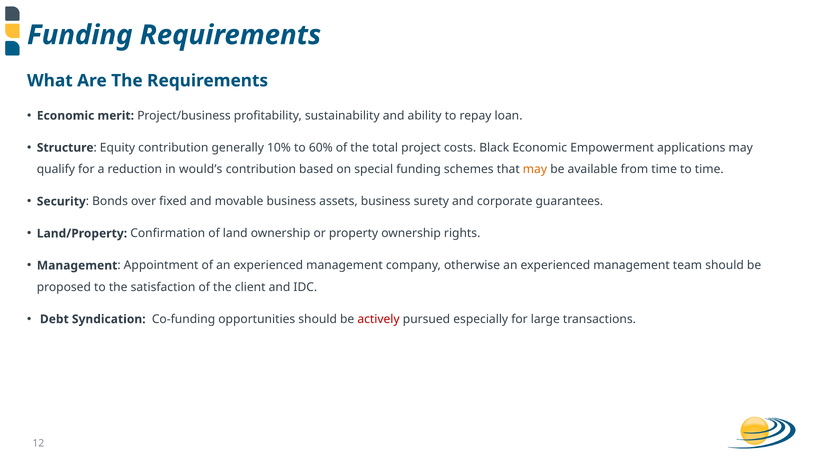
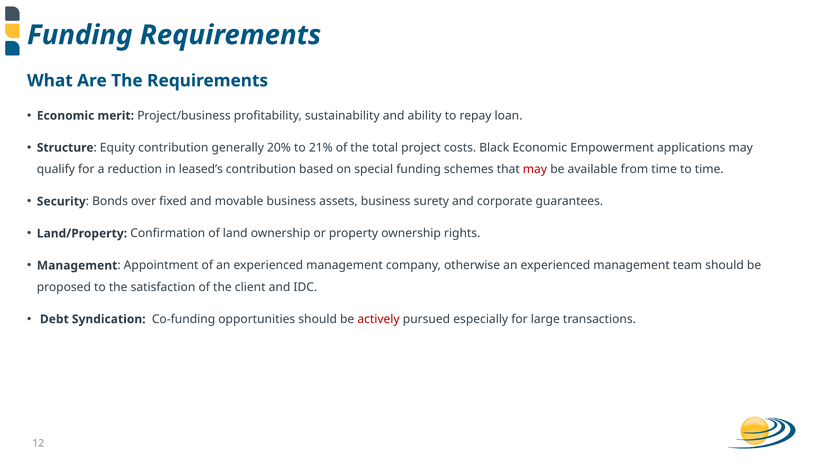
10%: 10% -> 20%
60%: 60% -> 21%
would’s: would’s -> leased’s
may at (535, 169) colour: orange -> red
